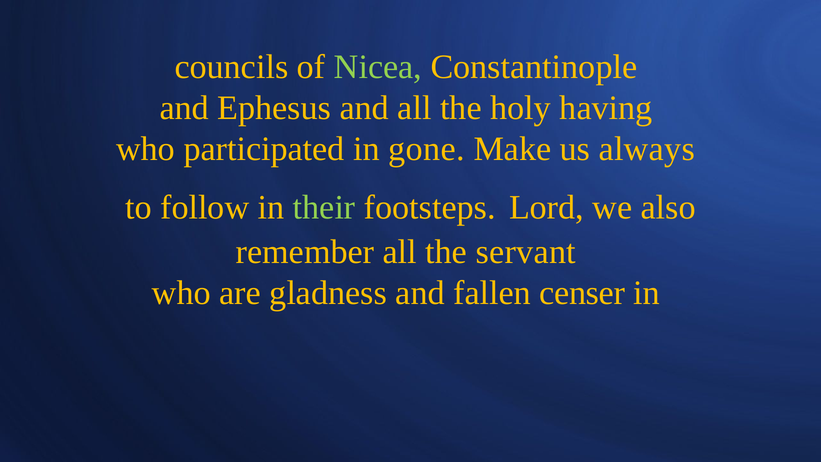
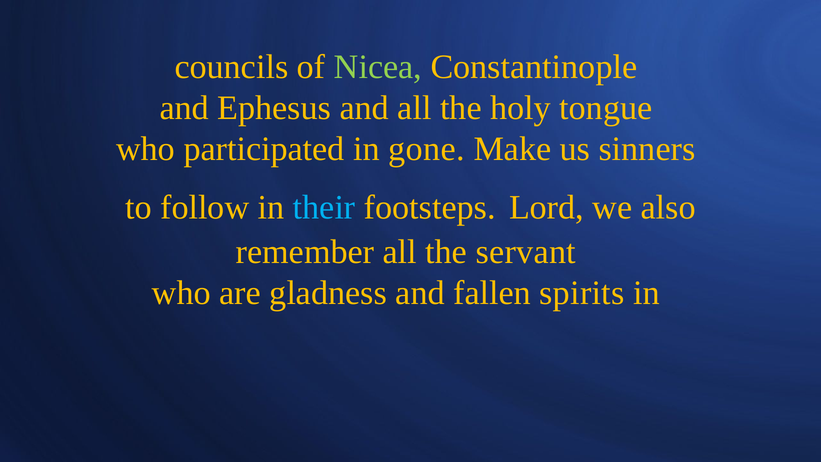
having: having -> tongue
always: always -> sinners
their colour: light green -> light blue
censer: censer -> spirits
